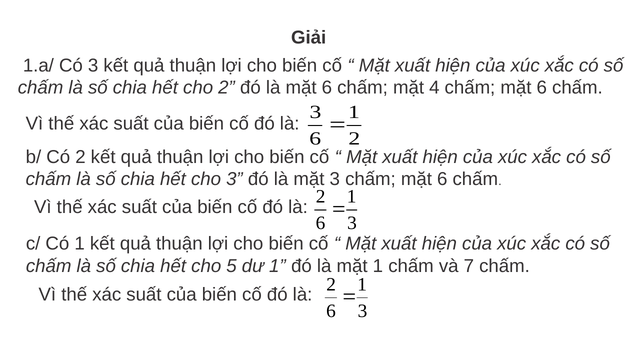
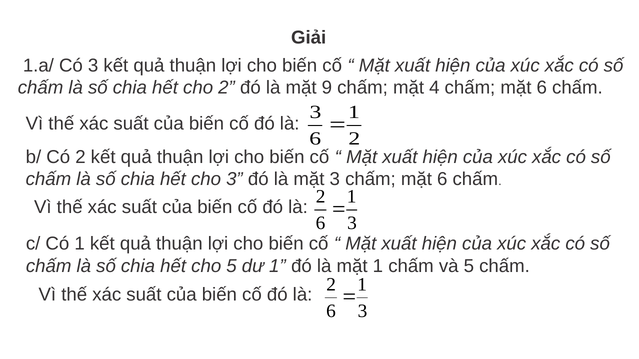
là mặt 6: 6 -> 9
và 7: 7 -> 5
